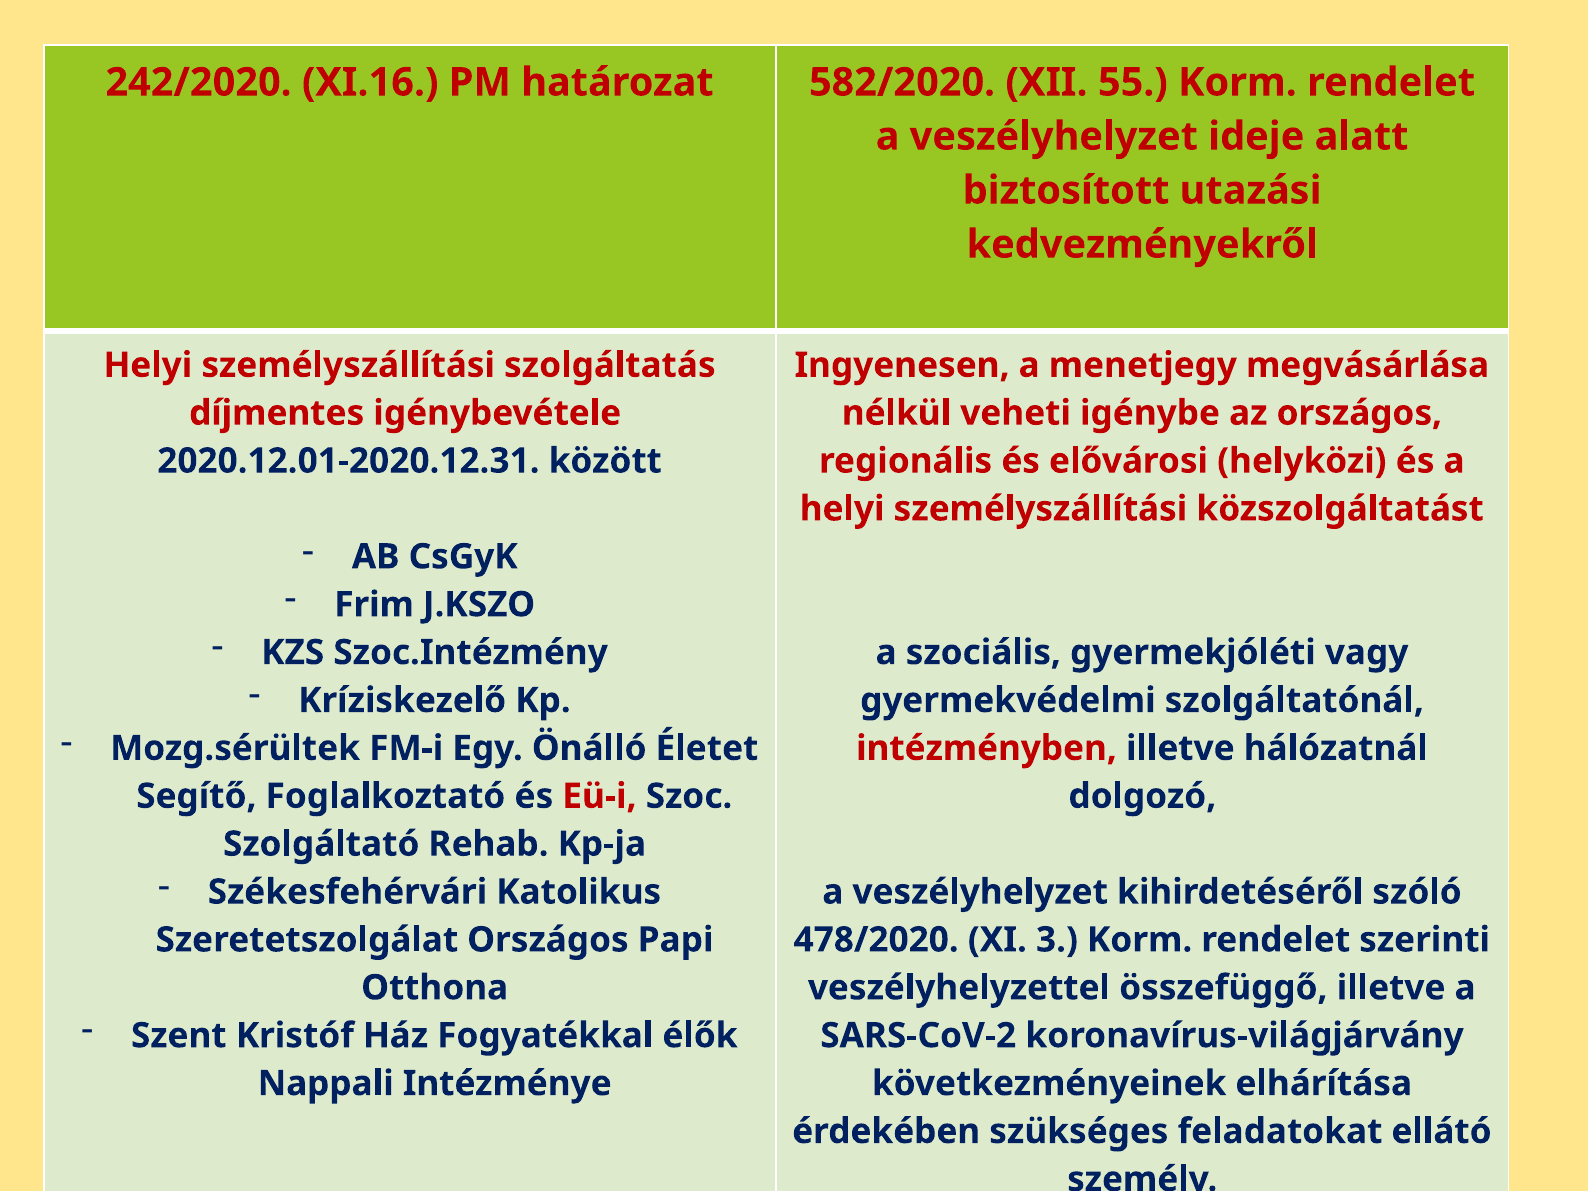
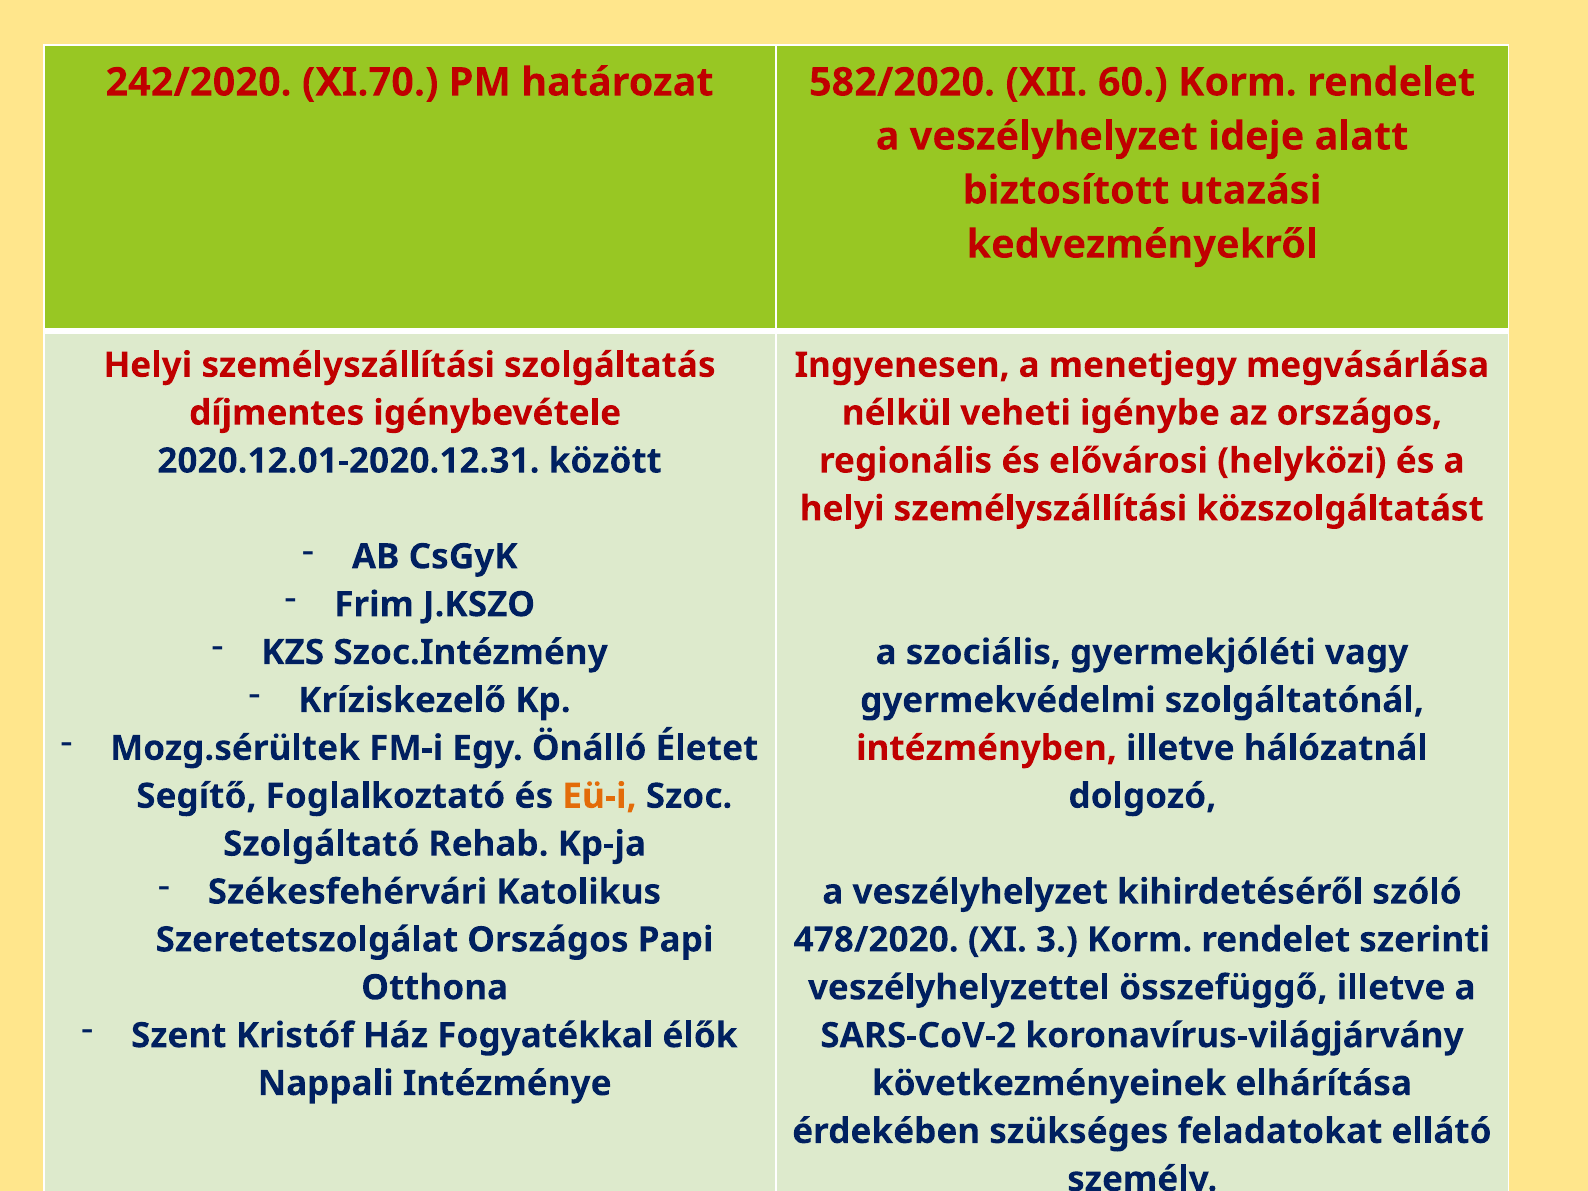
XI.16: XI.16 -> XI.70
55: 55 -> 60
Eü-i colour: red -> orange
